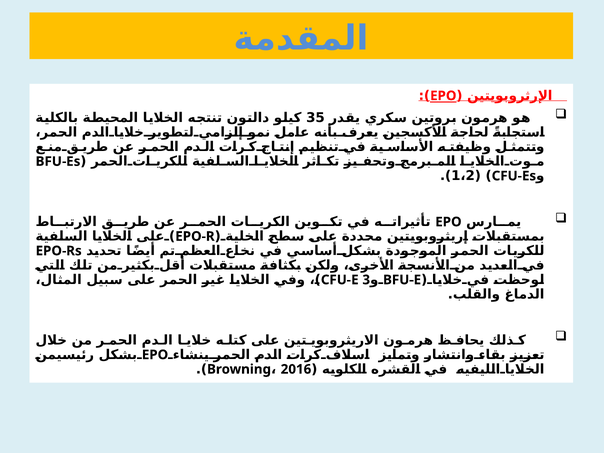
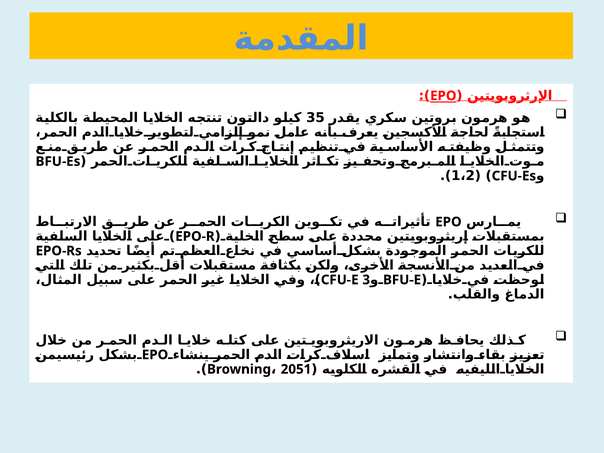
2016: 2016 -> 2051
